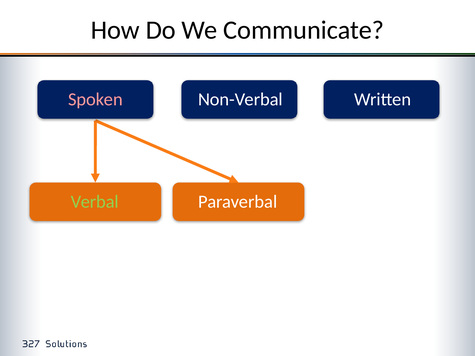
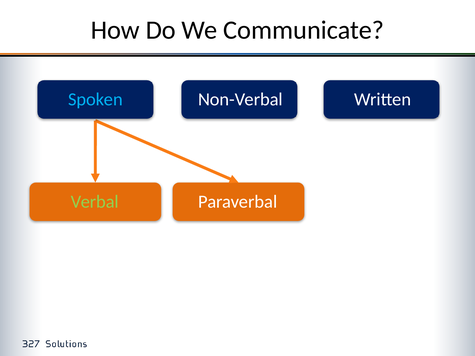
Spoken colour: pink -> light blue
